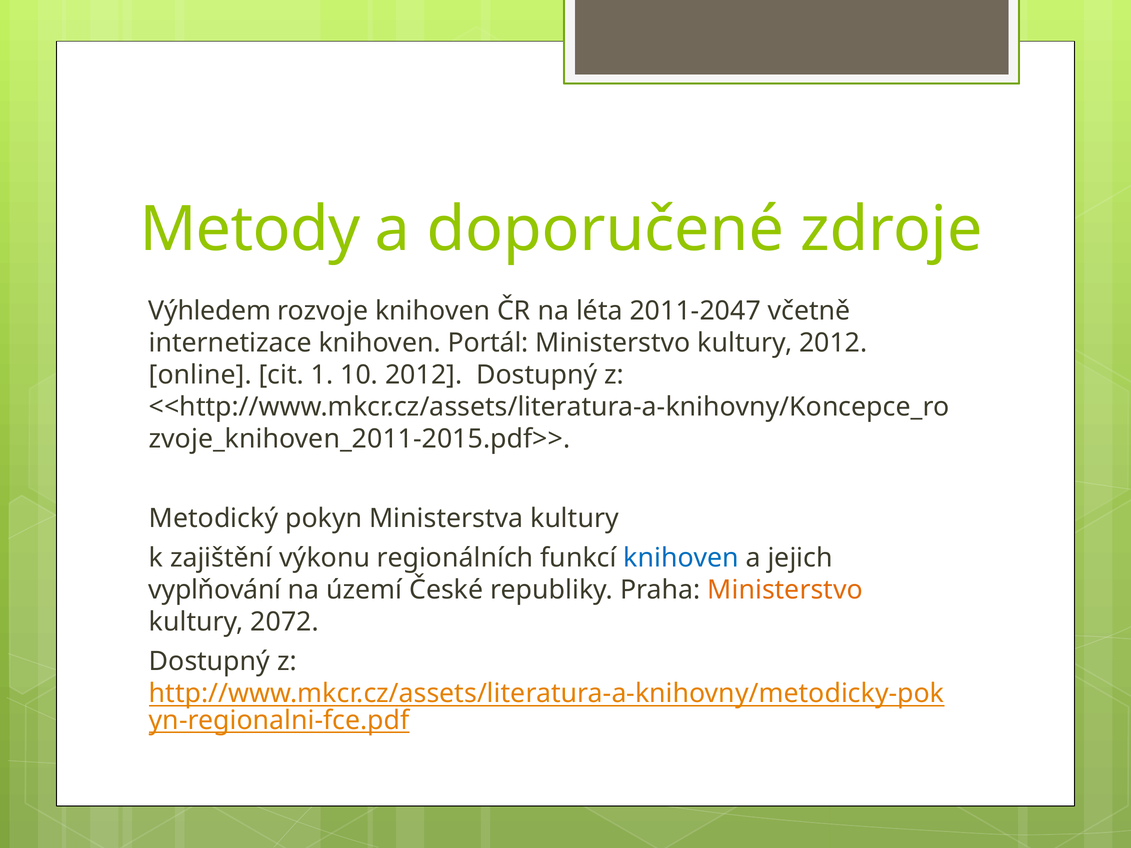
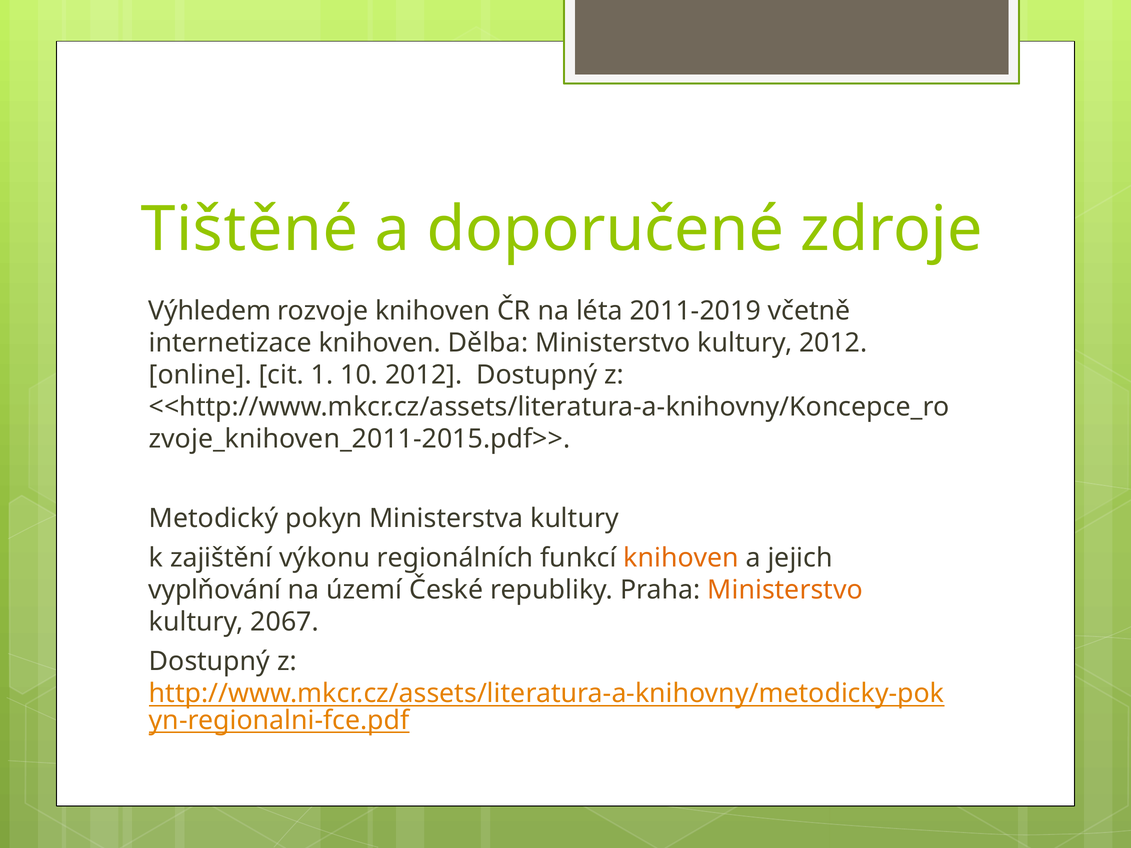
Metody: Metody -> Tištěné
2011-2047: 2011-2047 -> 2011-2019
Portál: Portál -> Dělba
knihoven at (681, 558) colour: blue -> orange
2072: 2072 -> 2067
